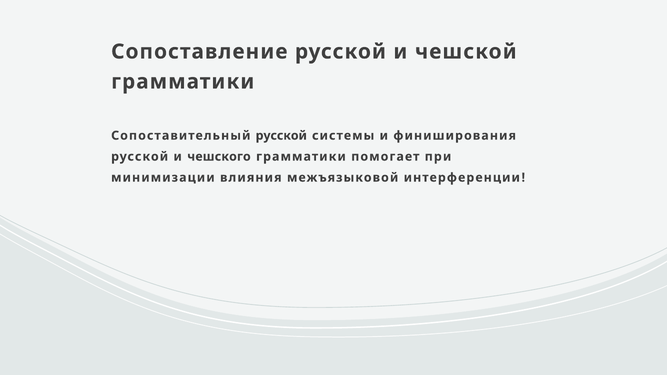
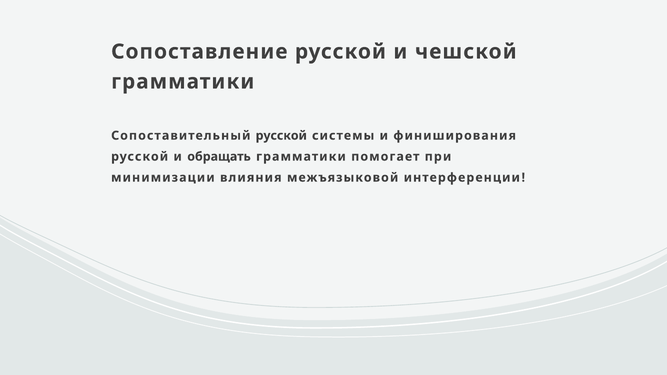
чешского: чешского -> обращать
